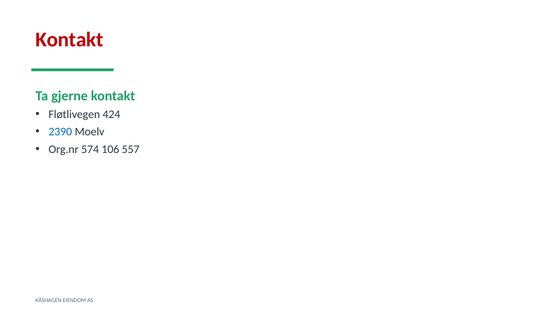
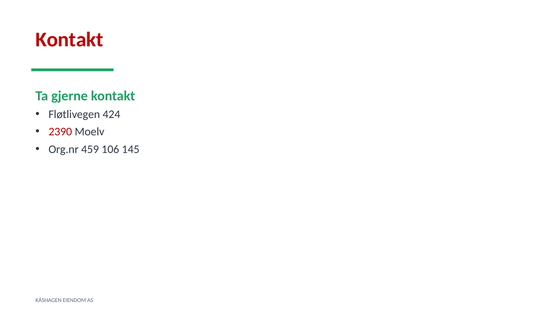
2390 colour: blue -> red
574: 574 -> 459
557: 557 -> 145
